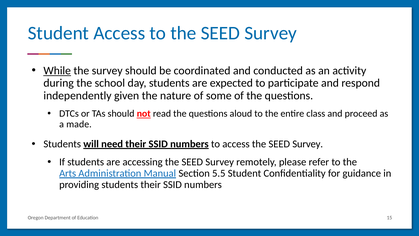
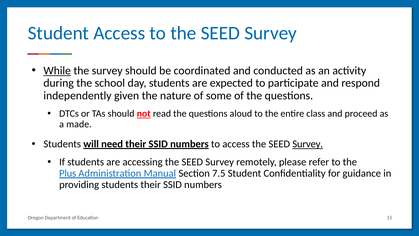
Survey at (308, 144) underline: none -> present
Arts: Arts -> Plus
5.5: 5.5 -> 7.5
